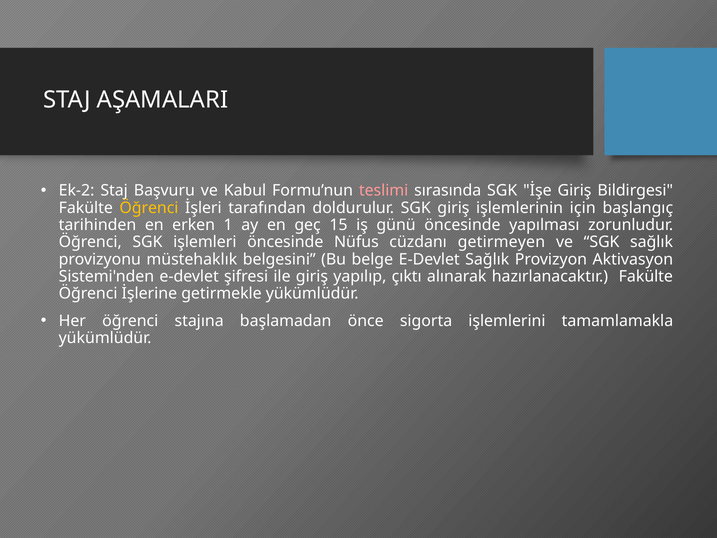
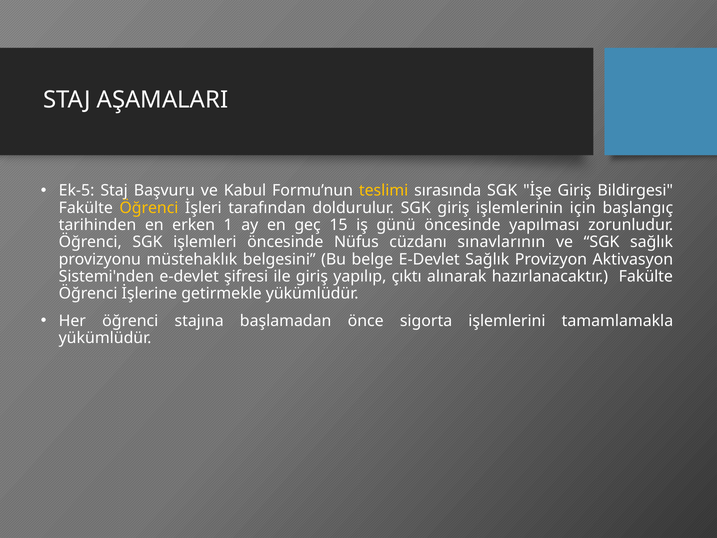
Ek-2: Ek-2 -> Ek-5
teslimi colour: pink -> yellow
getirmeyen: getirmeyen -> sınavlarının
